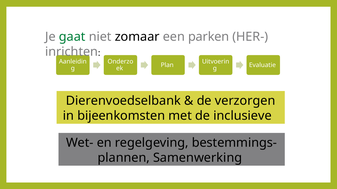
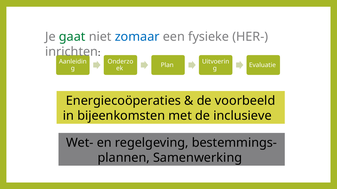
zomaar colour: black -> blue
parken: parken -> fysieke
Dierenvoedselbank: Dierenvoedselbank -> Energiecoöperaties
verzorgen: verzorgen -> voorbeeld
